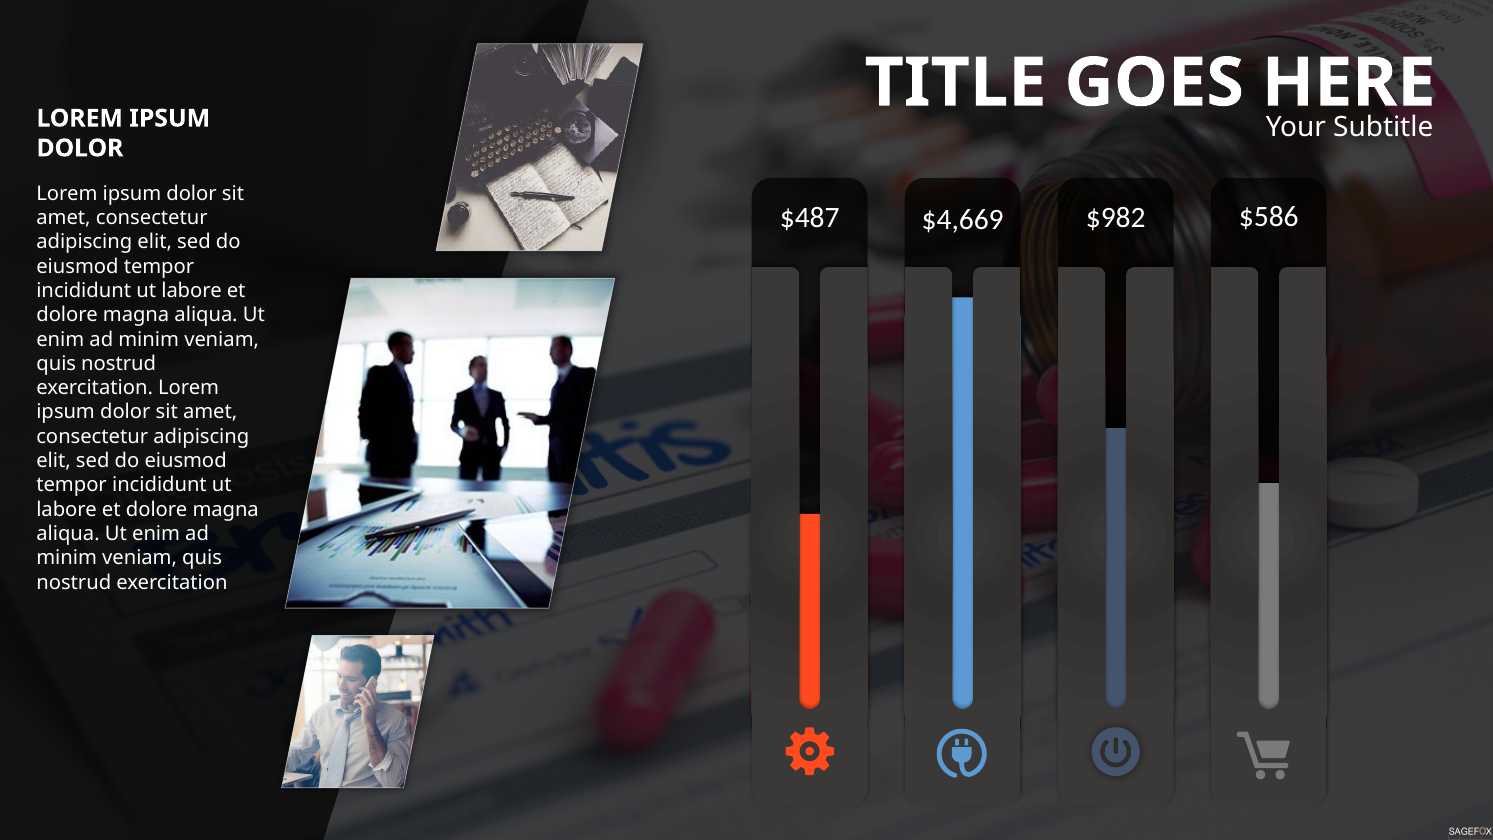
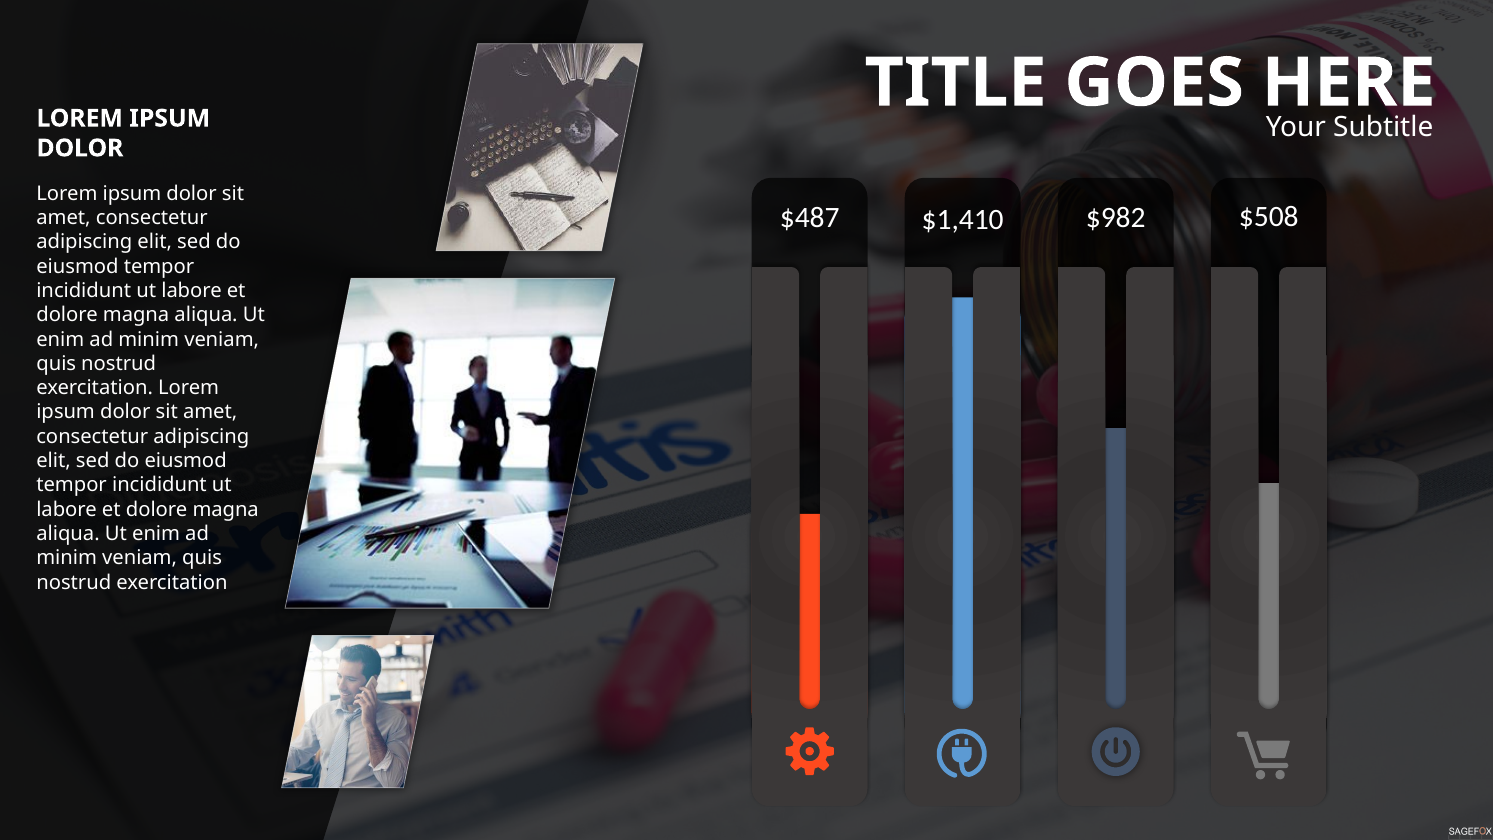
$4,669: $4,669 -> $1,410
$586: $586 -> $508
